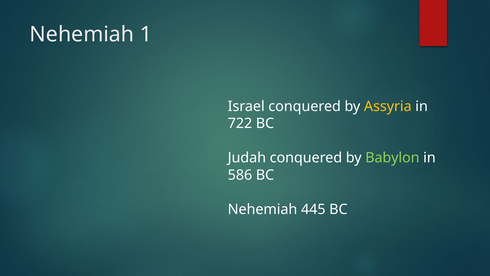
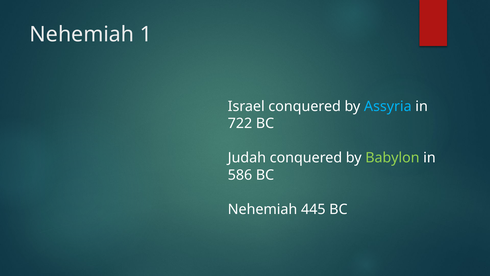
Assyria colour: yellow -> light blue
